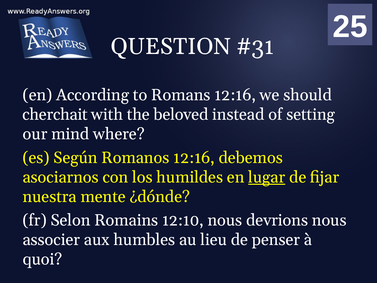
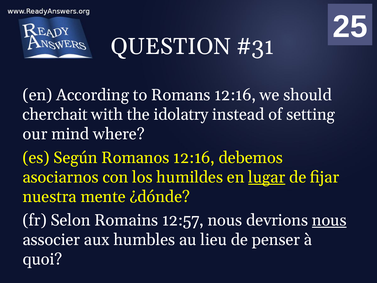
beloved: beloved -> idolatry
12:10: 12:10 -> 12:57
nous at (329, 220) underline: none -> present
